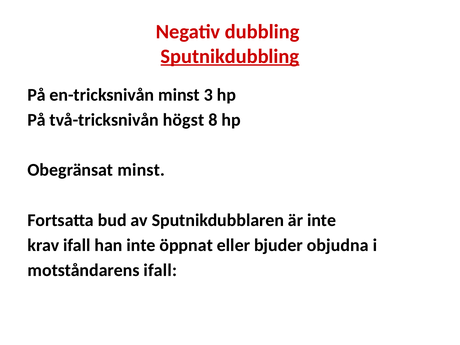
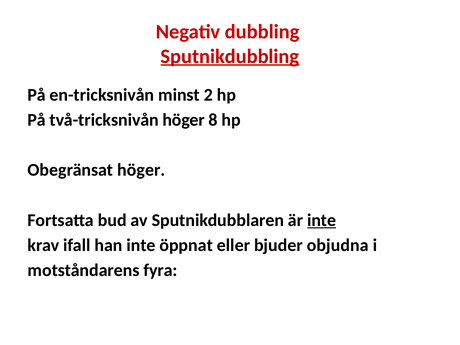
3: 3 -> 2
två-tricksnivån högst: högst -> höger
Obegränsat minst: minst -> höger
inte at (322, 220) underline: none -> present
motståndarens ifall: ifall -> fyra
